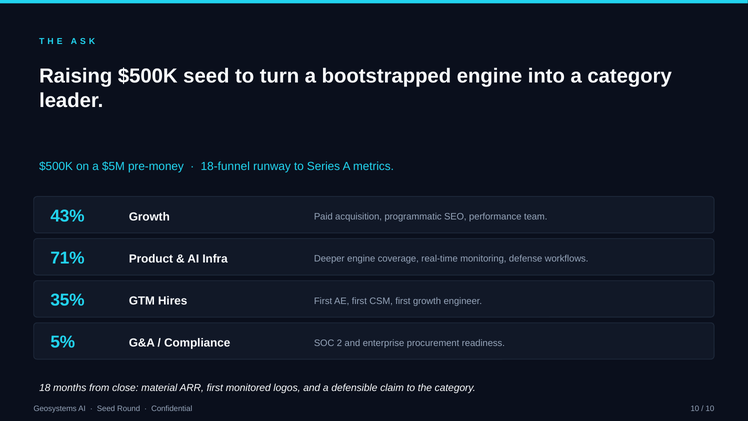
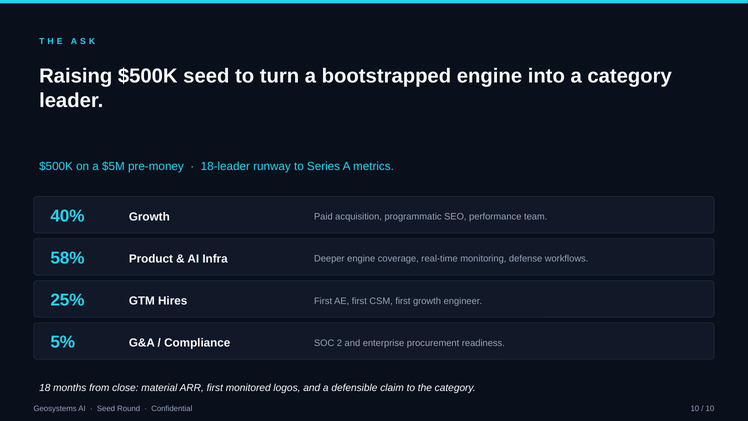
18-funnel: 18-funnel -> 18-leader
43%: 43% -> 40%
71%: 71% -> 58%
35%: 35% -> 25%
